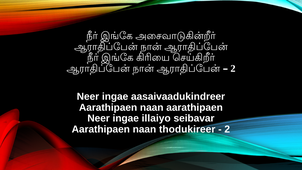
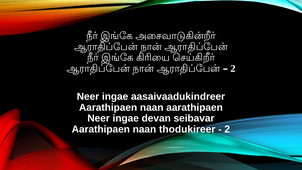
illaiyo: illaiyo -> devan
